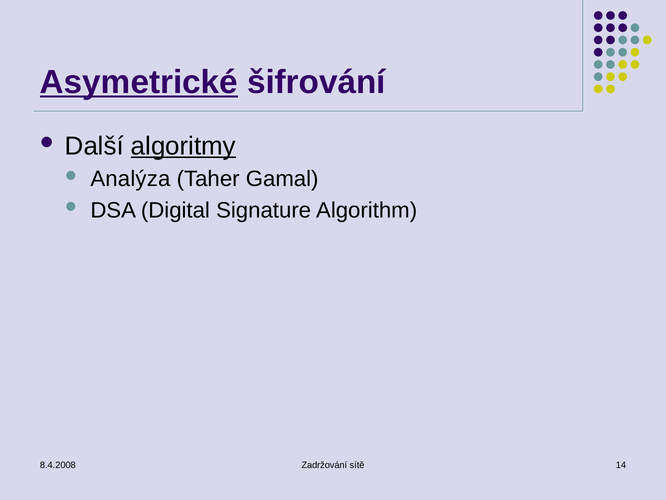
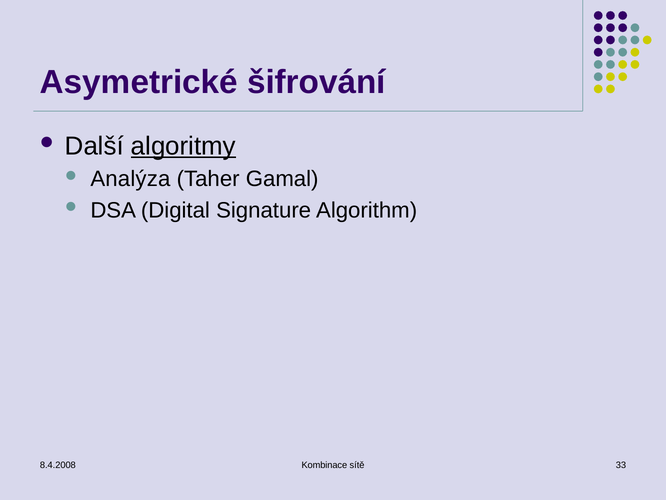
Asymetrické underline: present -> none
Zadržování: Zadržování -> Kombinace
14: 14 -> 33
